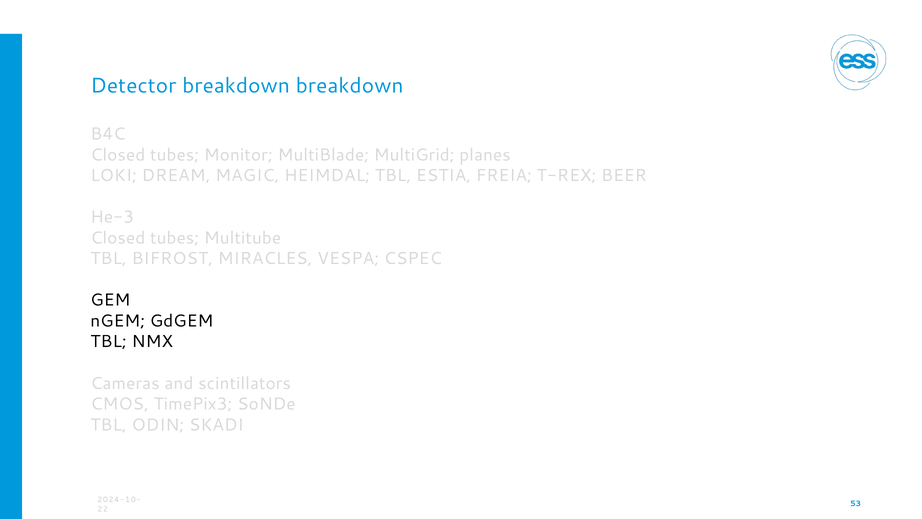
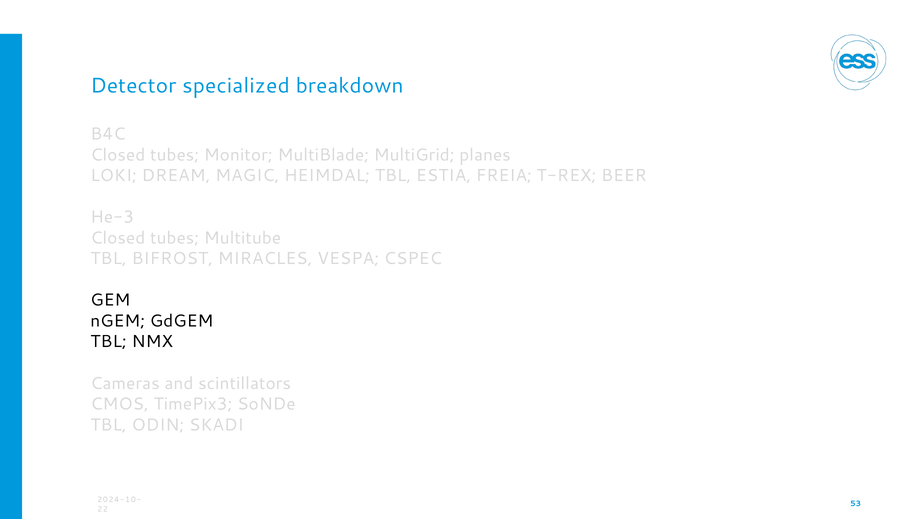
Detector breakdown: breakdown -> specialized
